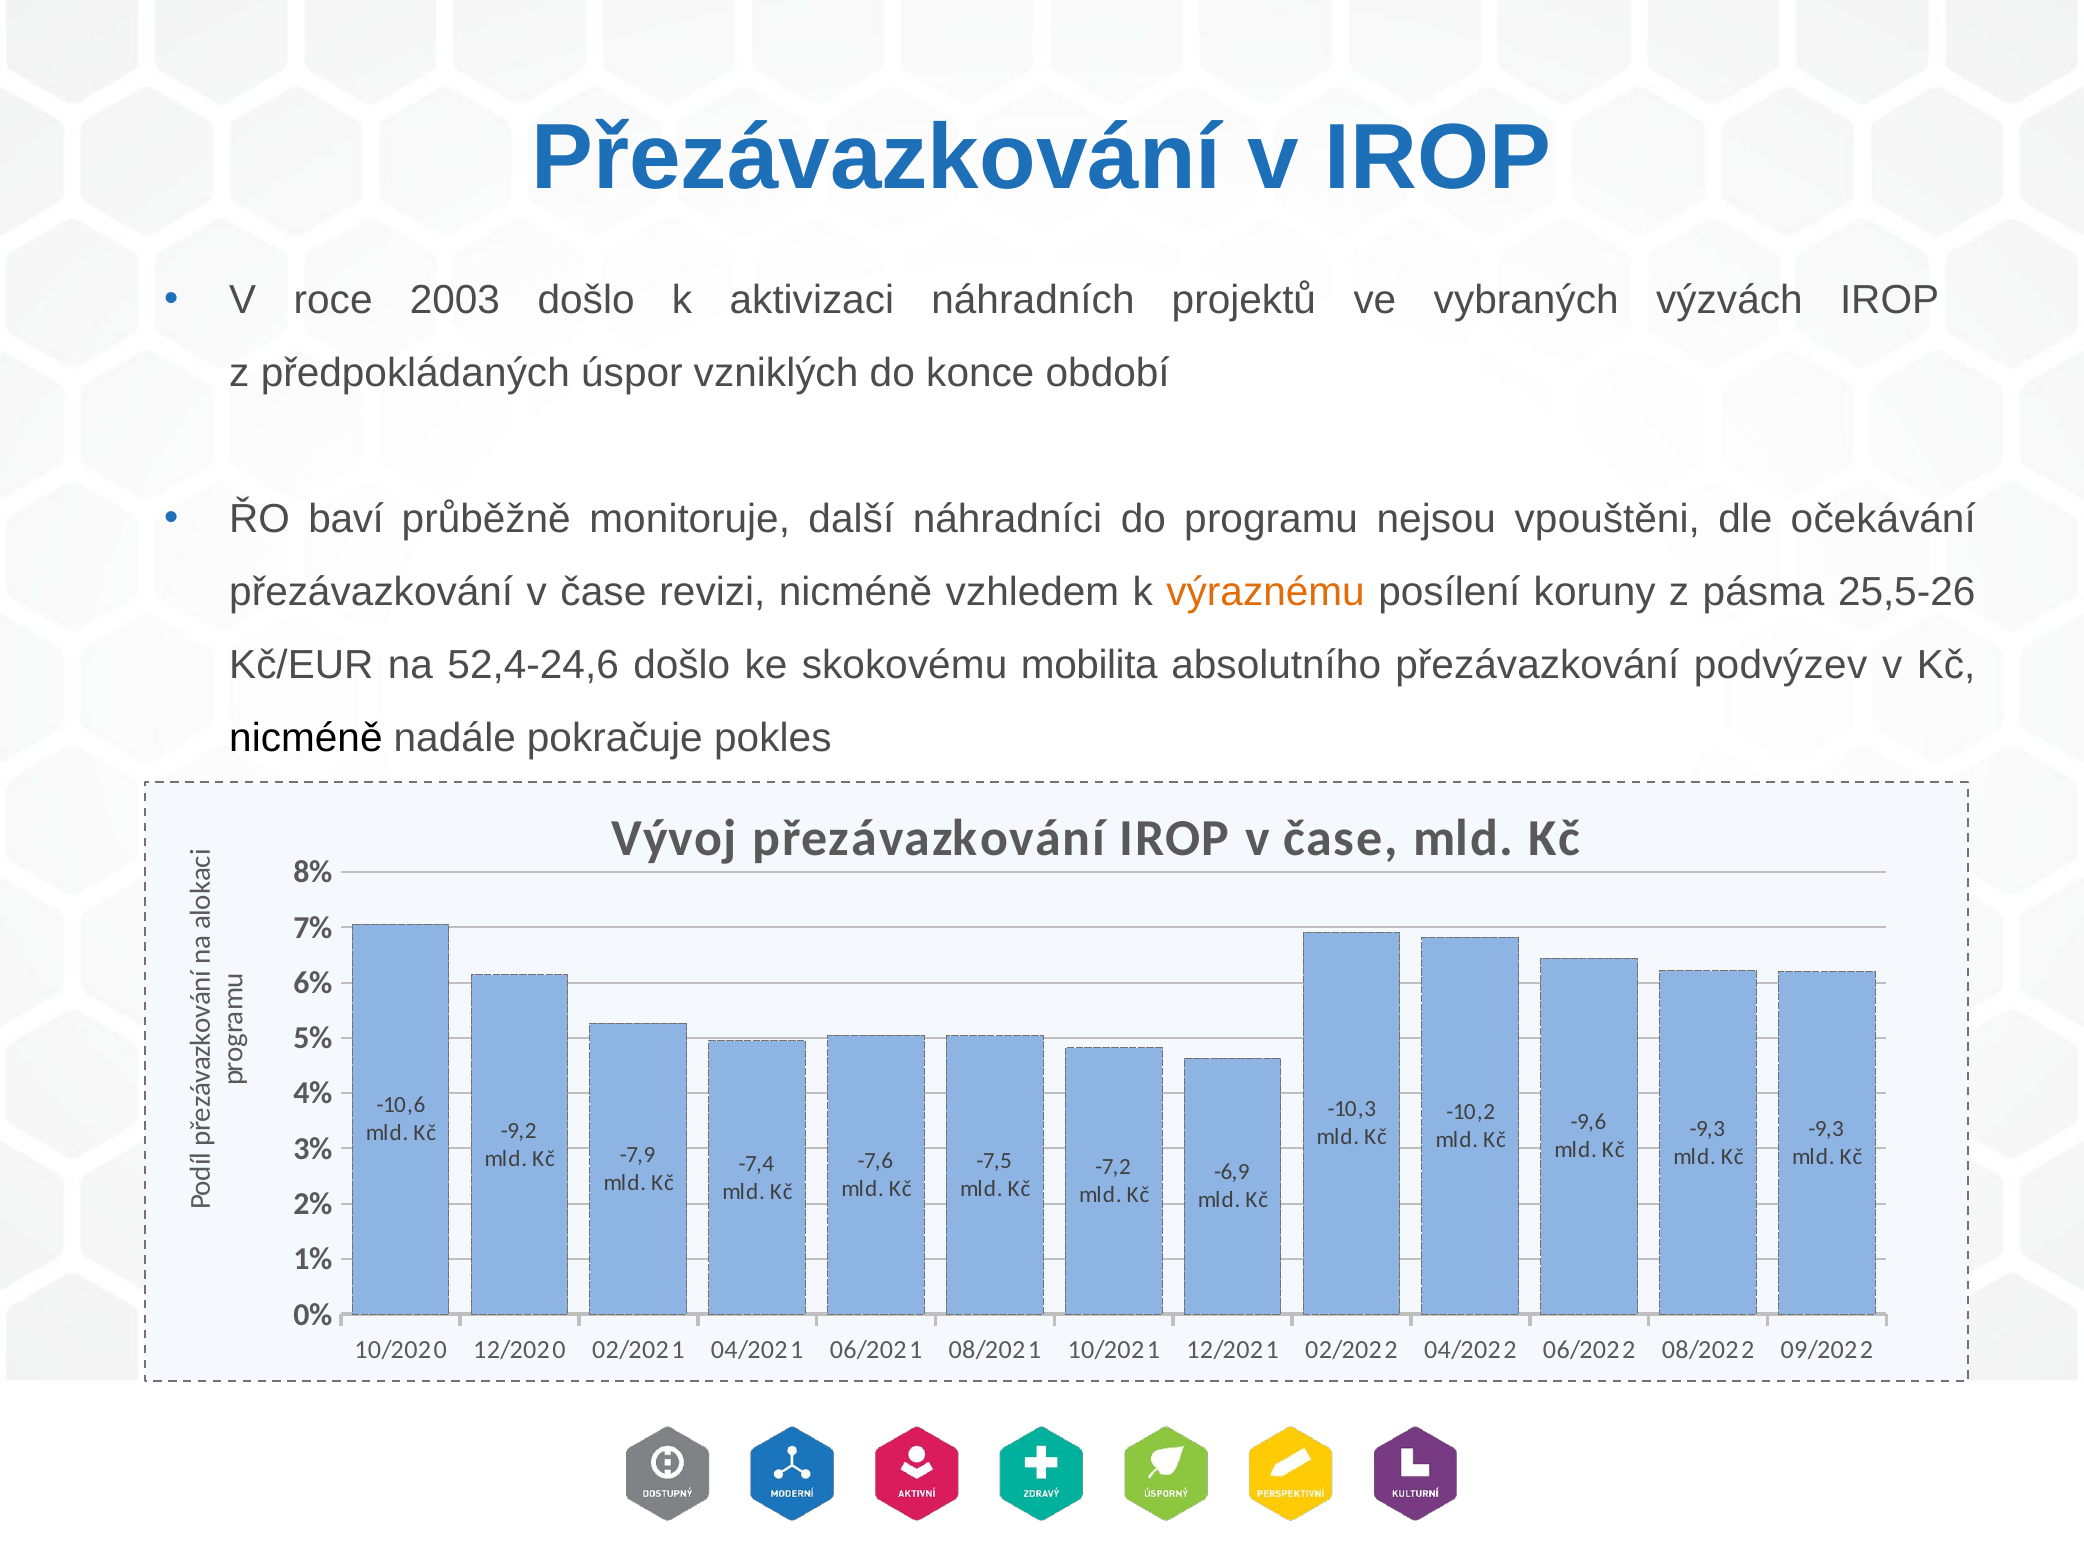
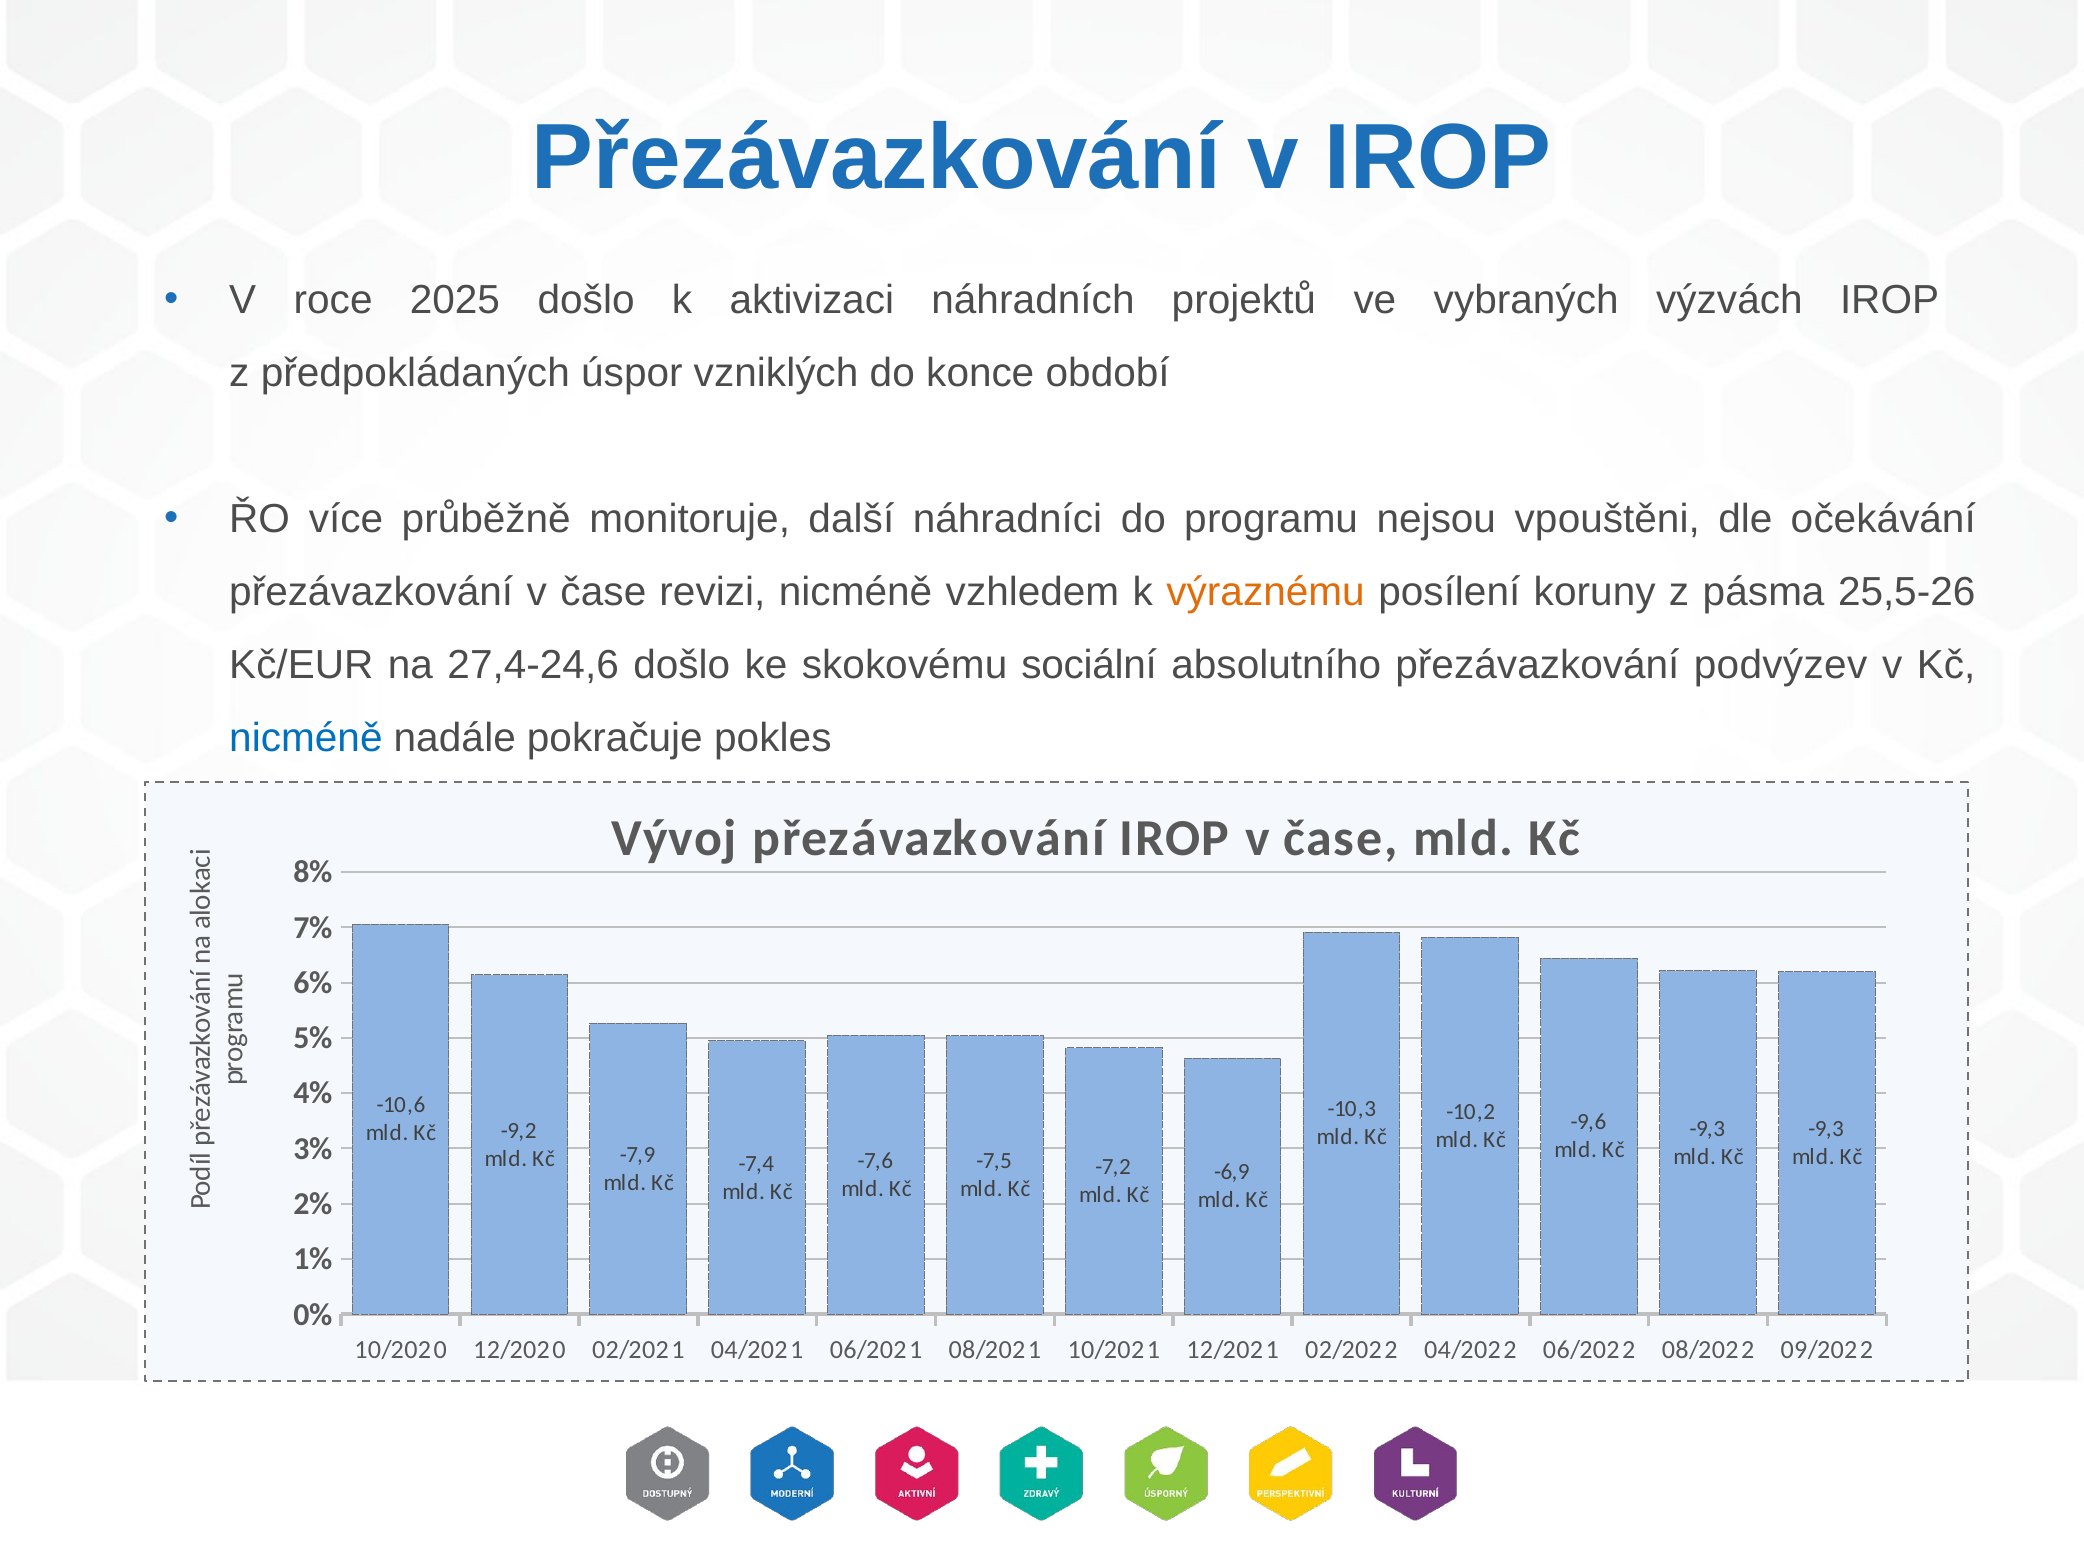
2003: 2003 -> 2025
baví: baví -> více
52,4-24,6: 52,4-24,6 -> 27,4-24,6
mobilita: mobilita -> sociální
nicméně at (306, 738) colour: black -> blue
